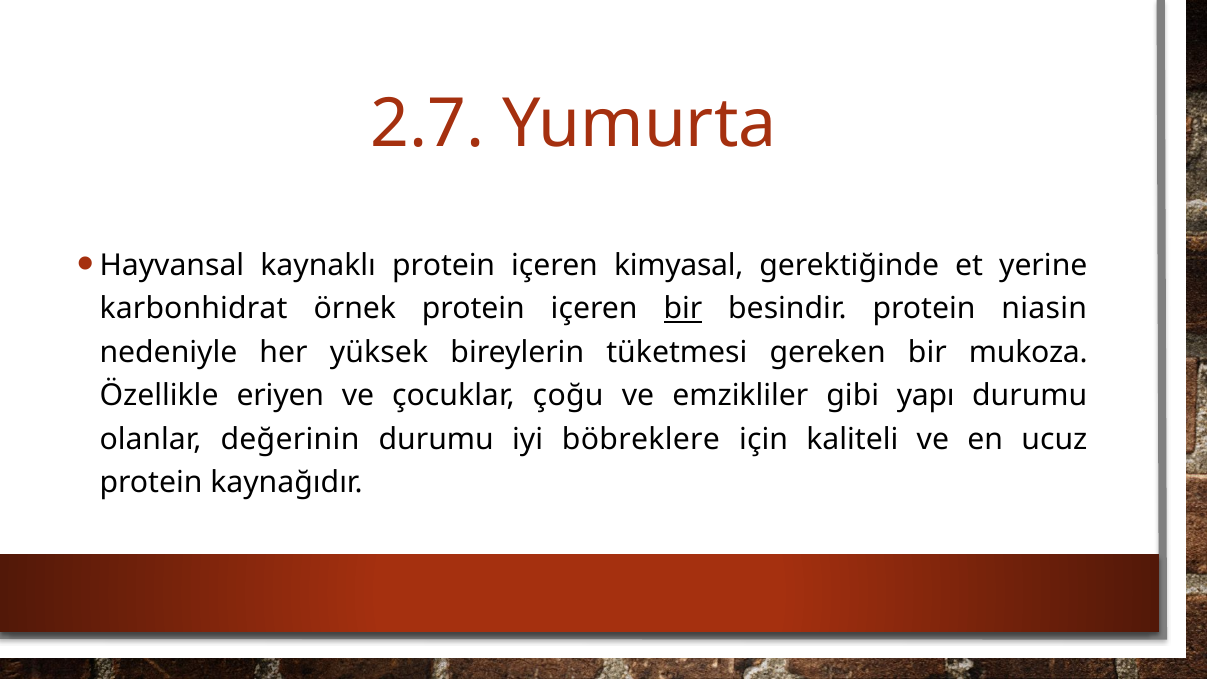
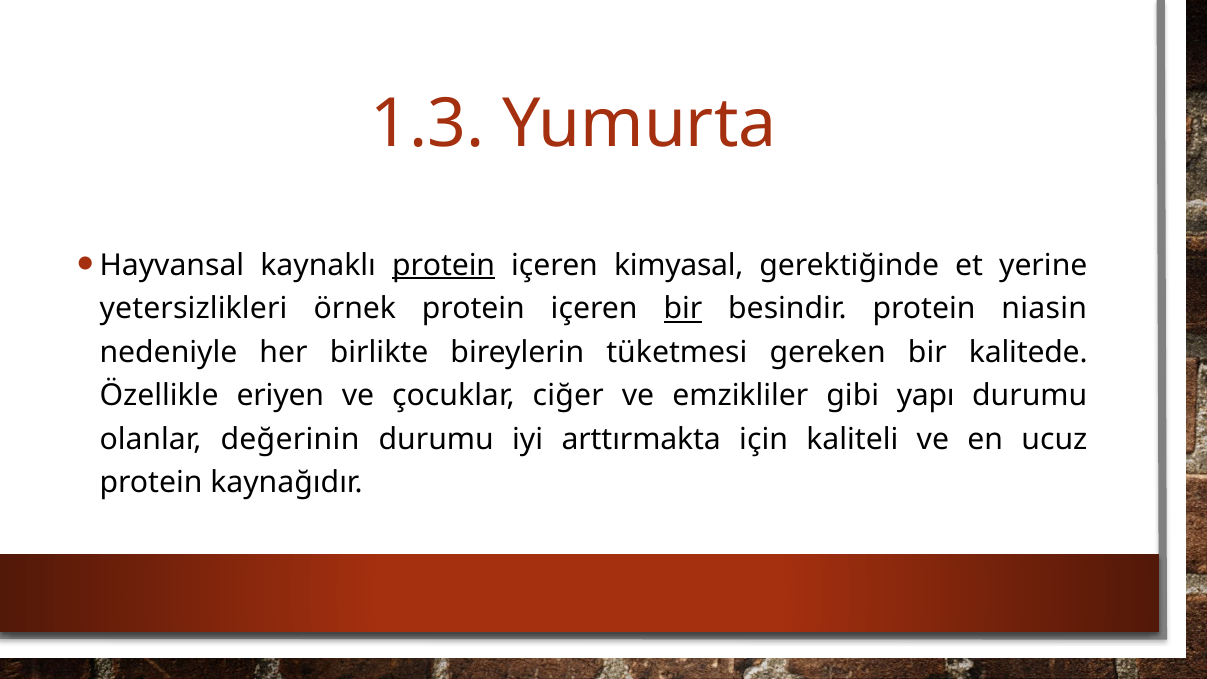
2.7: 2.7 -> 1.3
protein at (444, 265) underline: none -> present
karbonhidrat: karbonhidrat -> yetersizlikleri
yüksek: yüksek -> birlikte
mukoza: mukoza -> kalitede
çoğu: çoğu -> ciğer
böbreklere: böbreklere -> arttırmakta
